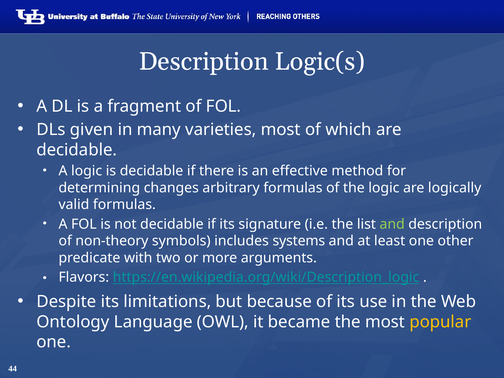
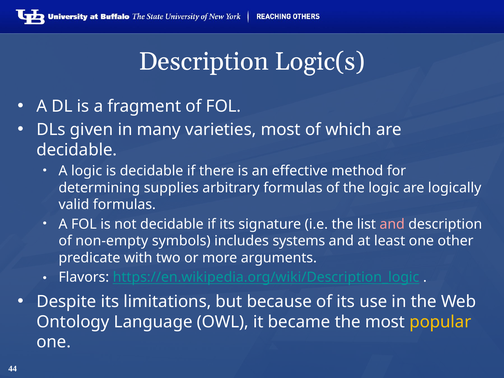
changes: changes -> supplies
and at (392, 224) colour: light green -> pink
non-theory: non-theory -> non-empty
